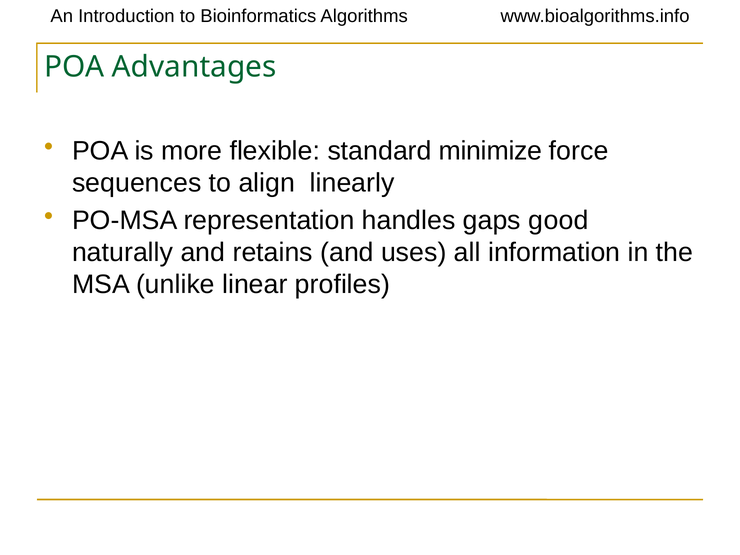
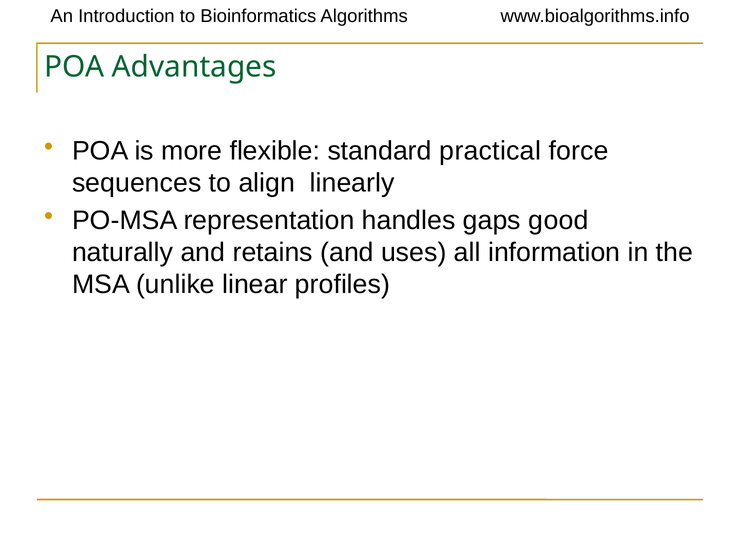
minimize: minimize -> practical
